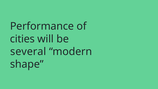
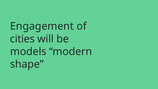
Performance: Performance -> Engagement
several: several -> models
